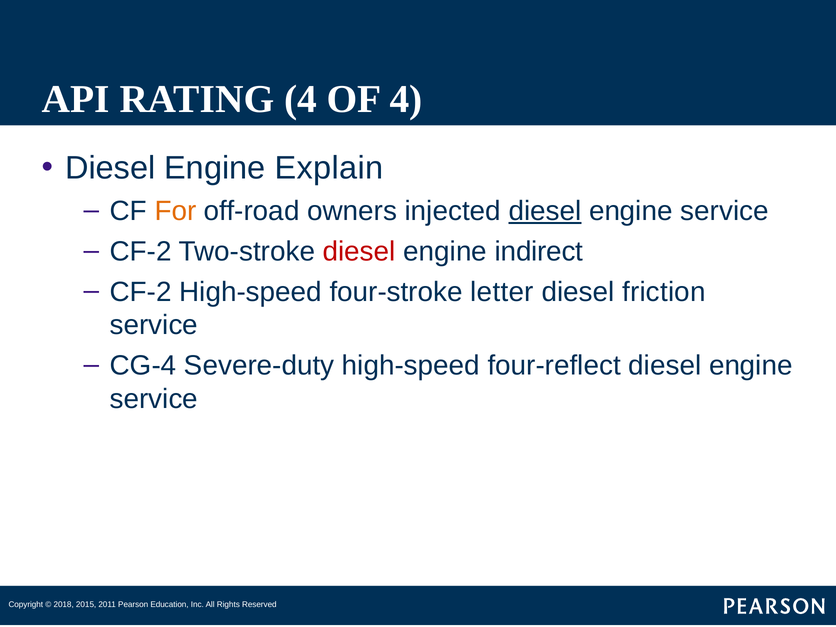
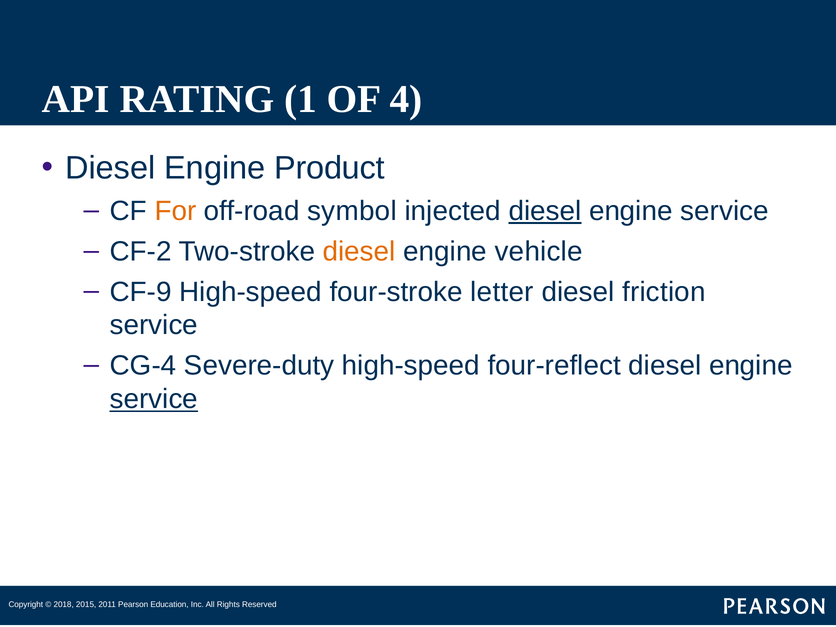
RATING 4: 4 -> 1
Explain: Explain -> Product
owners: owners -> symbol
diesel at (359, 251) colour: red -> orange
indirect: indirect -> vehicle
CF-2 at (141, 292): CF-2 -> CF-9
service at (154, 399) underline: none -> present
